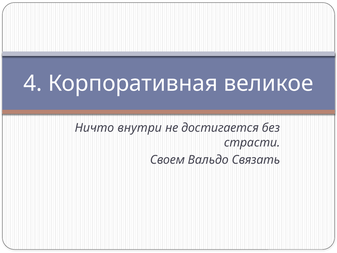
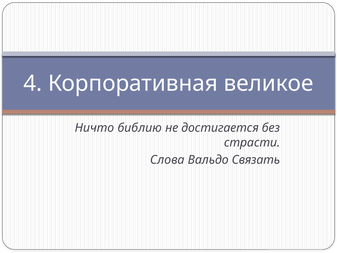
внутри: внутри -> библию
Своем: Своем -> Слова
